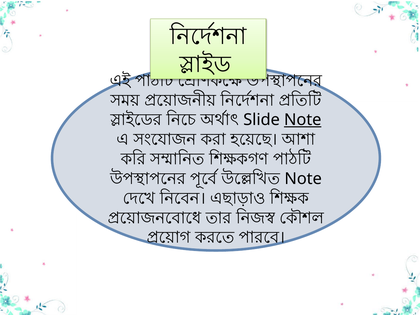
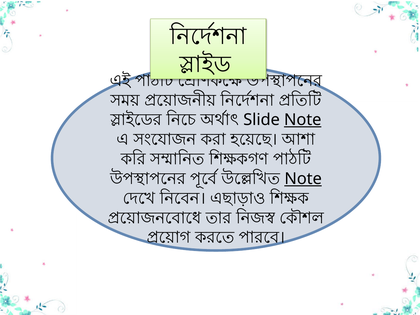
Note at (303, 179) underline: none -> present
